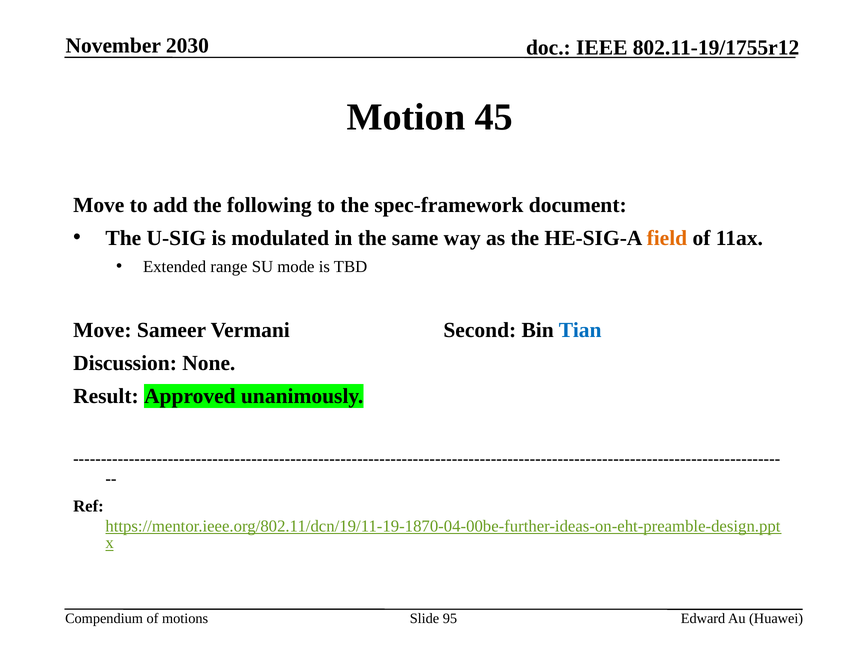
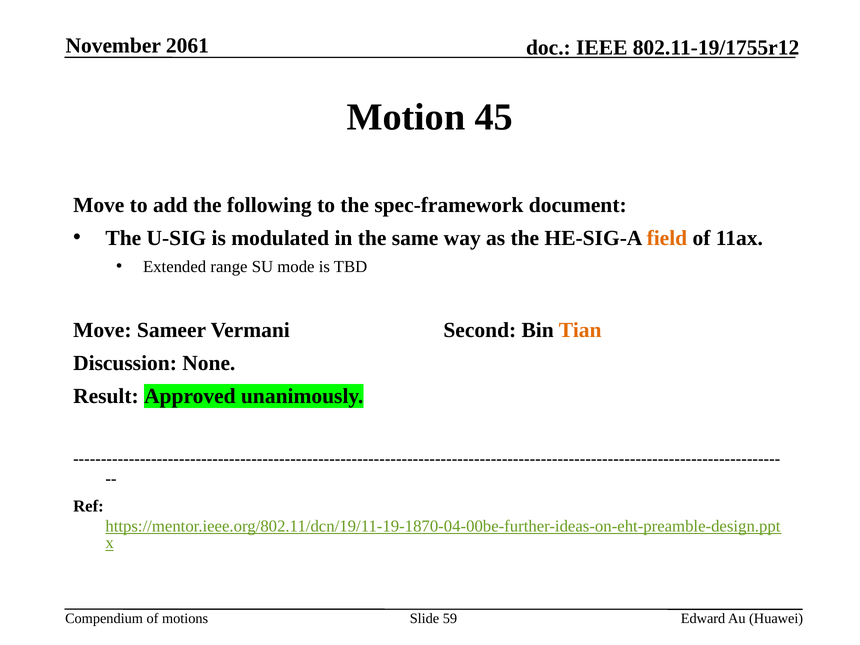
2030: 2030 -> 2061
Tian colour: blue -> orange
95: 95 -> 59
